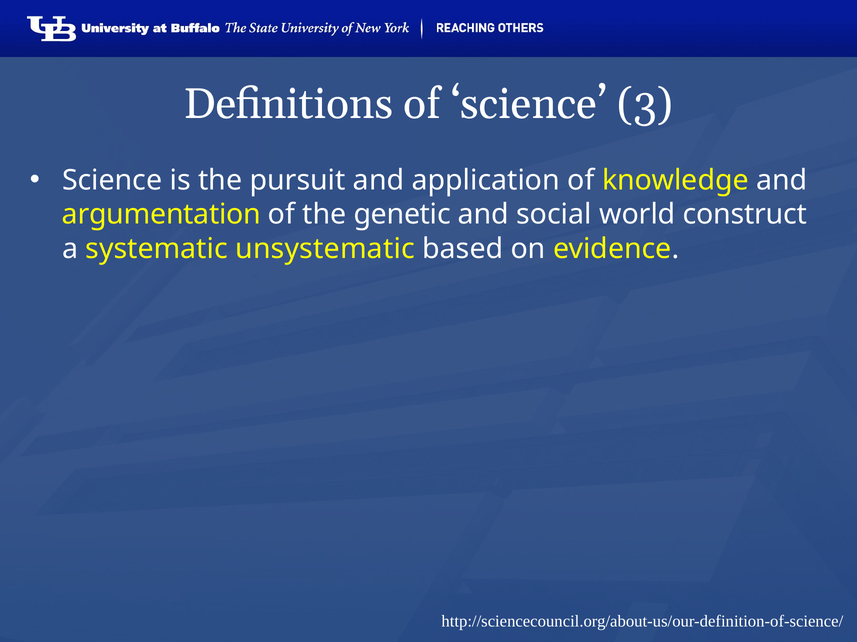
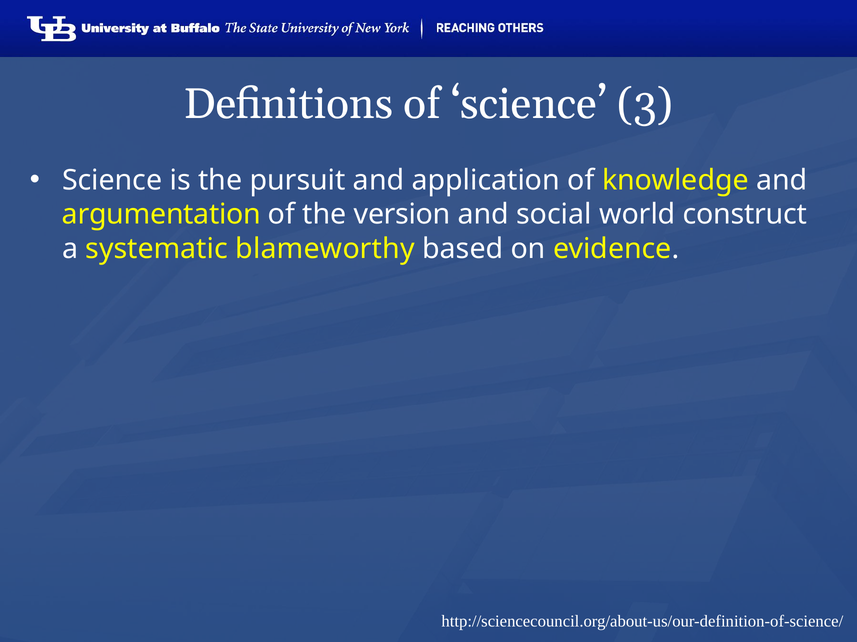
genetic: genetic -> version
unsystematic: unsystematic -> blameworthy
